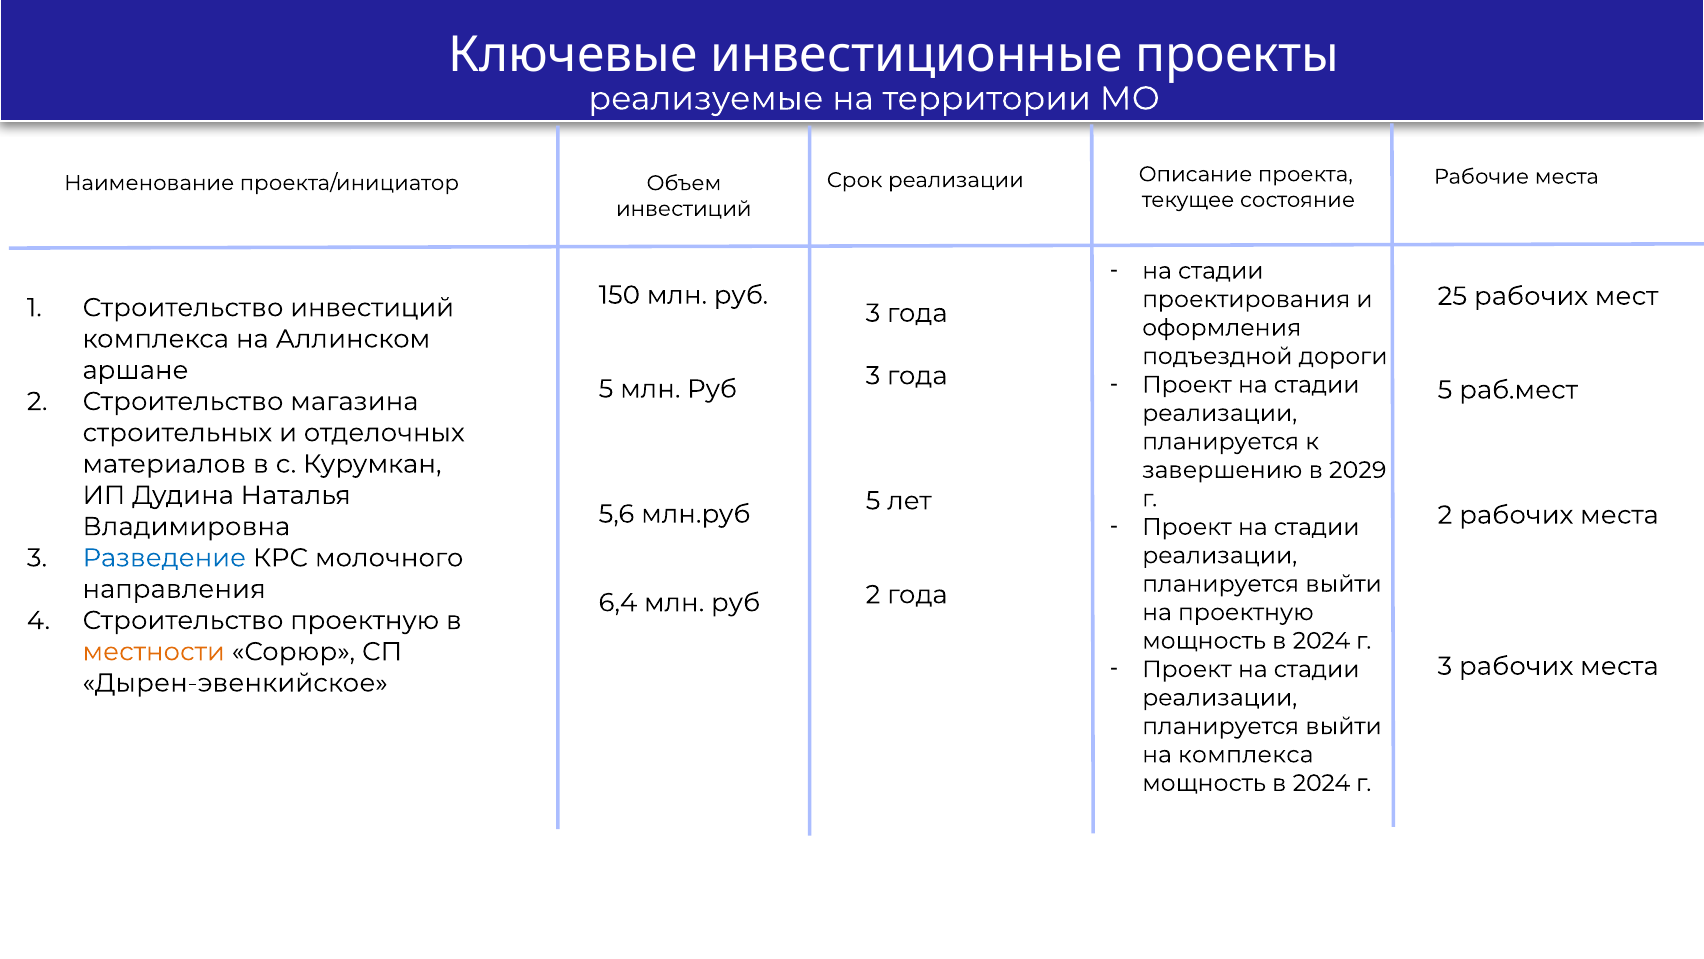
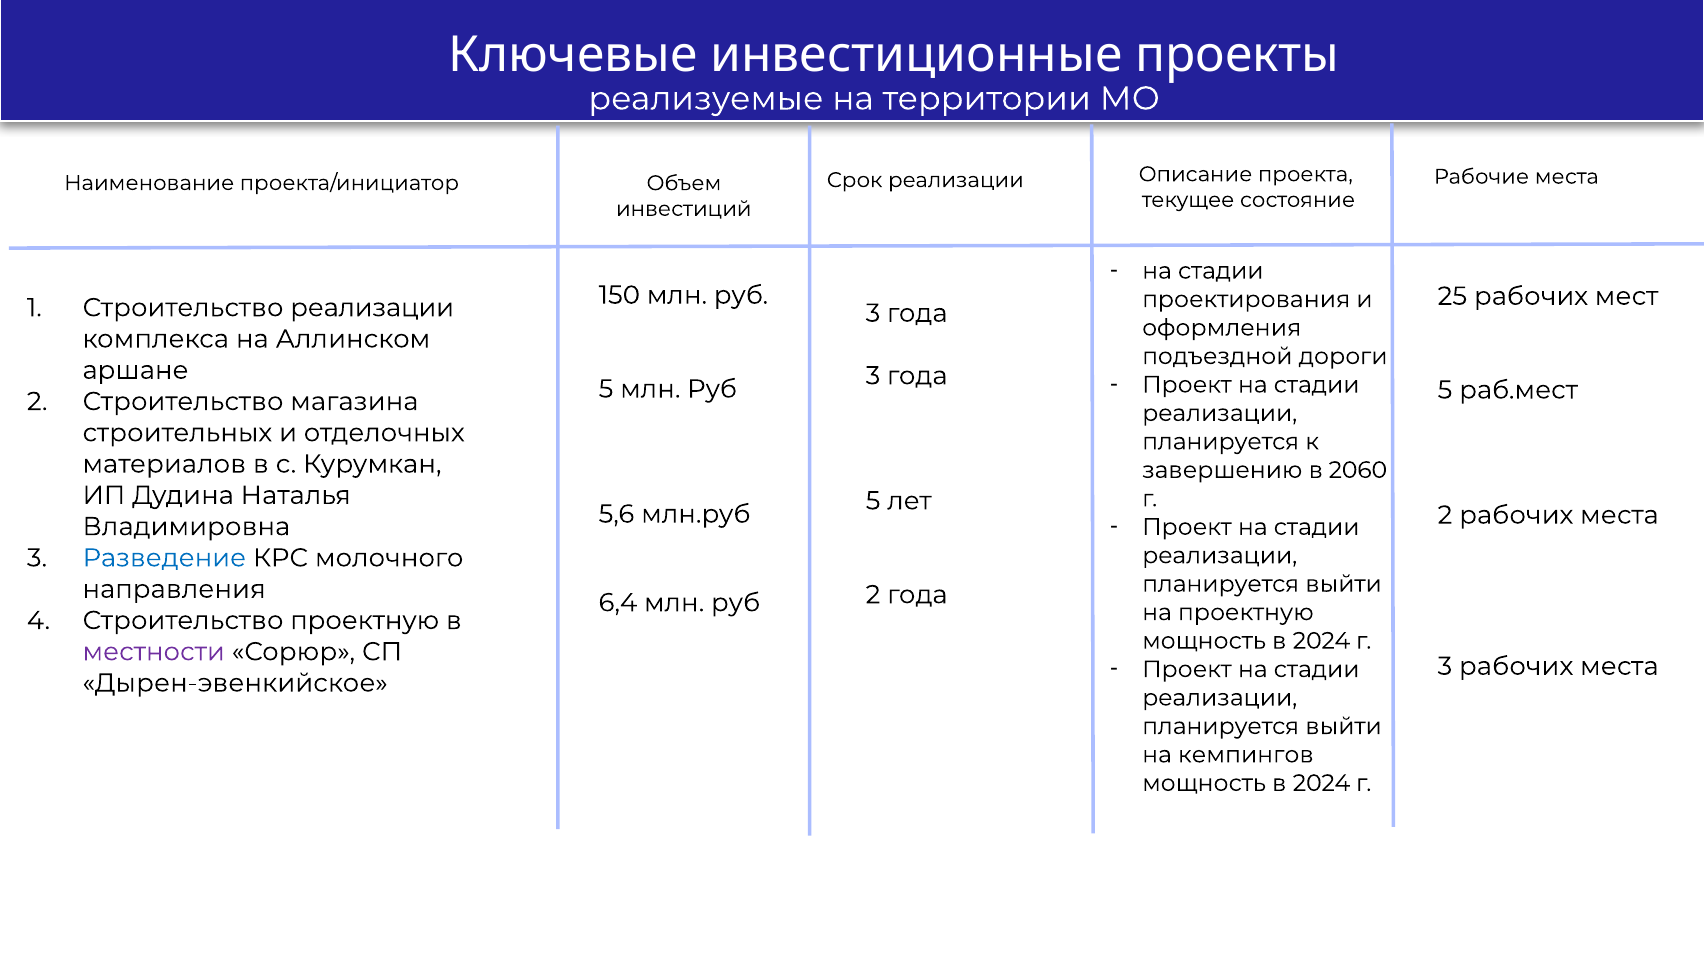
Строительство инвестиций: инвестиций -> реализации
2029: 2029 -> 2060
местности colour: orange -> purple
на комплекса: комплекса -> кемпингов
